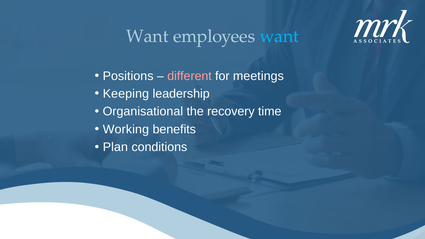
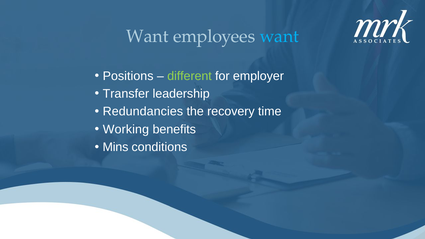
different colour: pink -> light green
meetings: meetings -> employer
Keeping: Keeping -> Transfer
Organisational: Organisational -> Redundancies
Plan: Plan -> Mins
